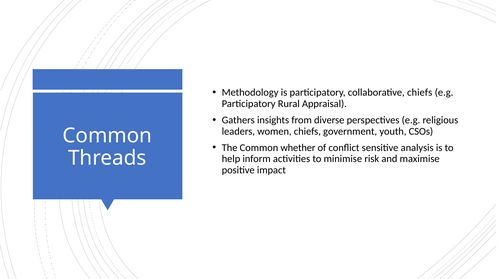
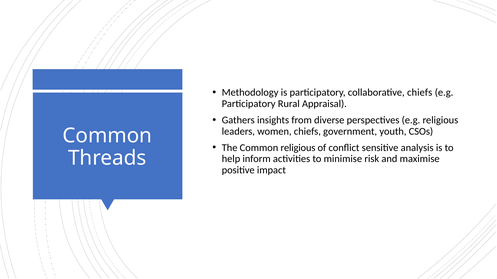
Common whether: whether -> religious
